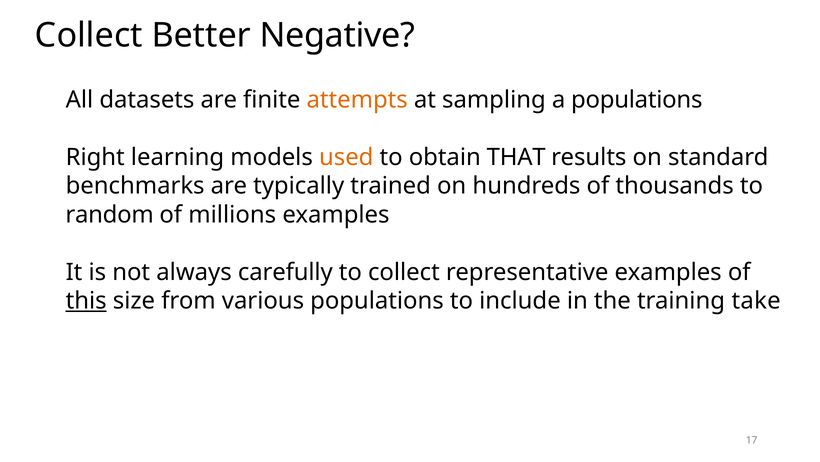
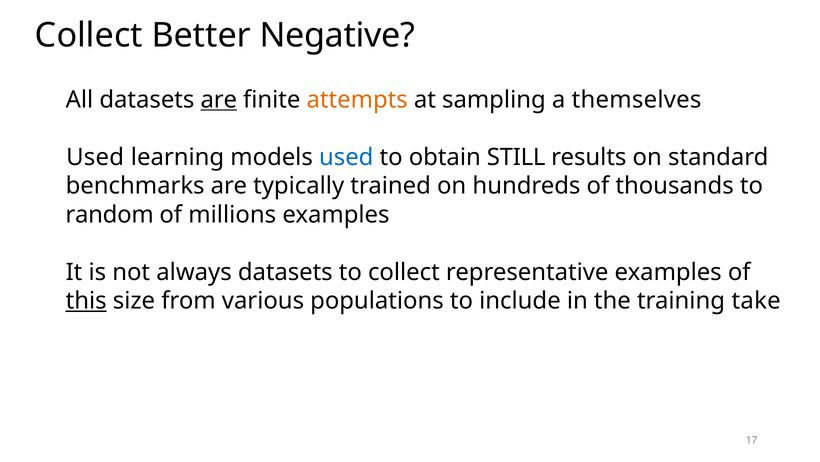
are at (219, 100) underline: none -> present
a populations: populations -> themselves
Right at (95, 157): Right -> Used
used at (346, 157) colour: orange -> blue
THAT: THAT -> STILL
always carefully: carefully -> datasets
